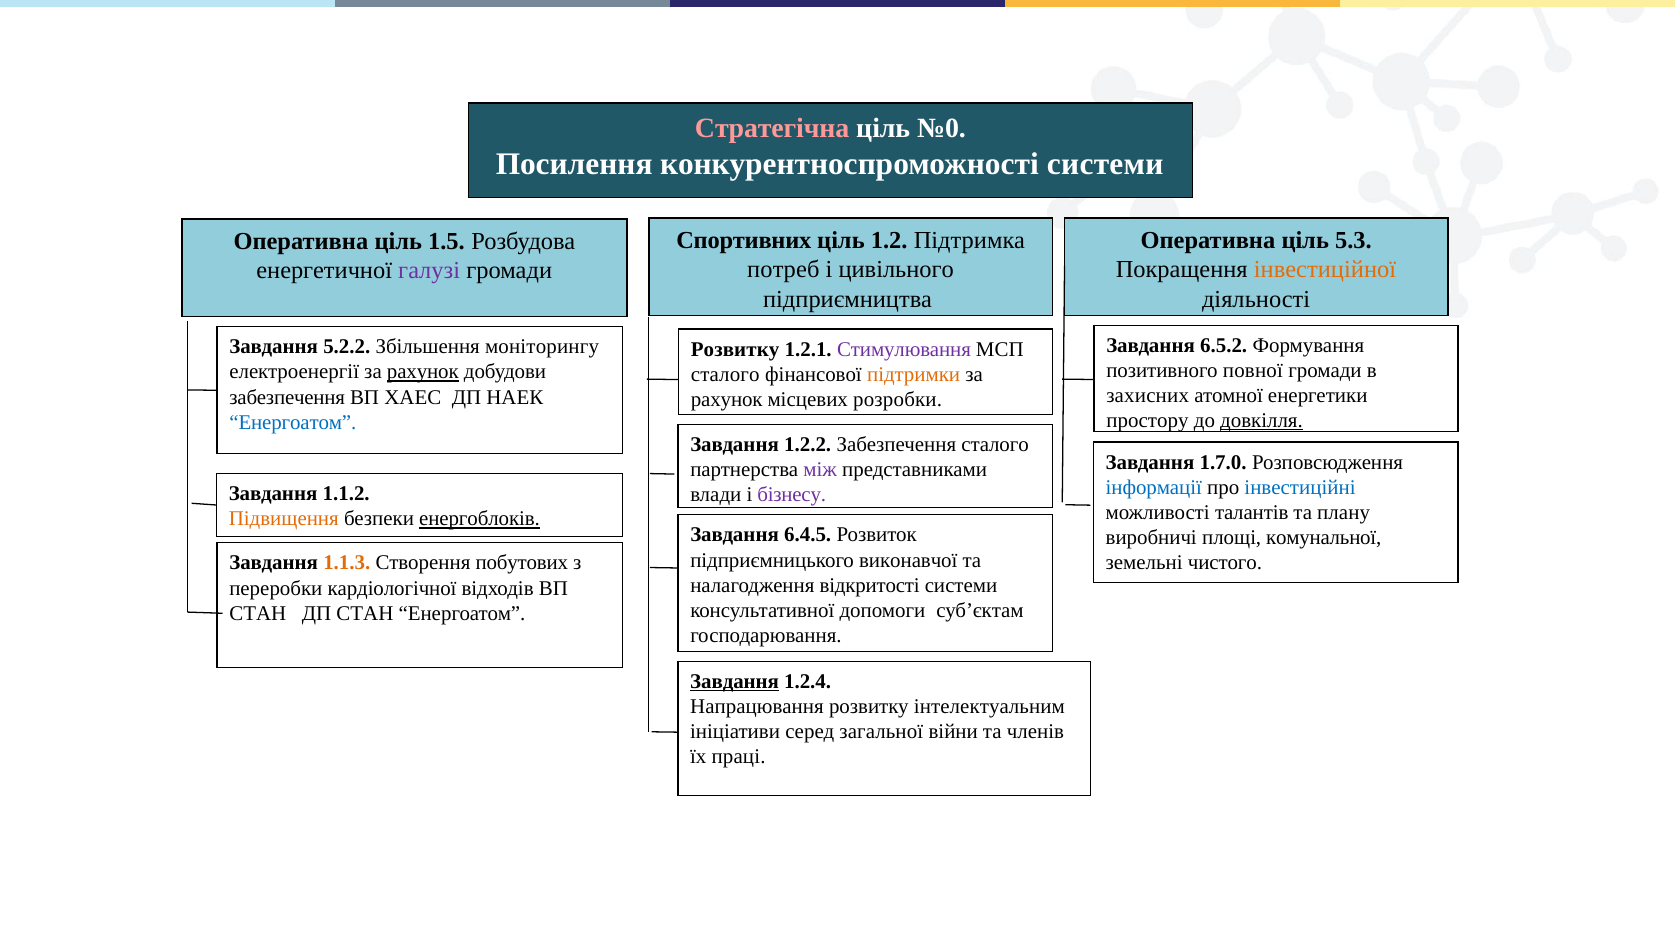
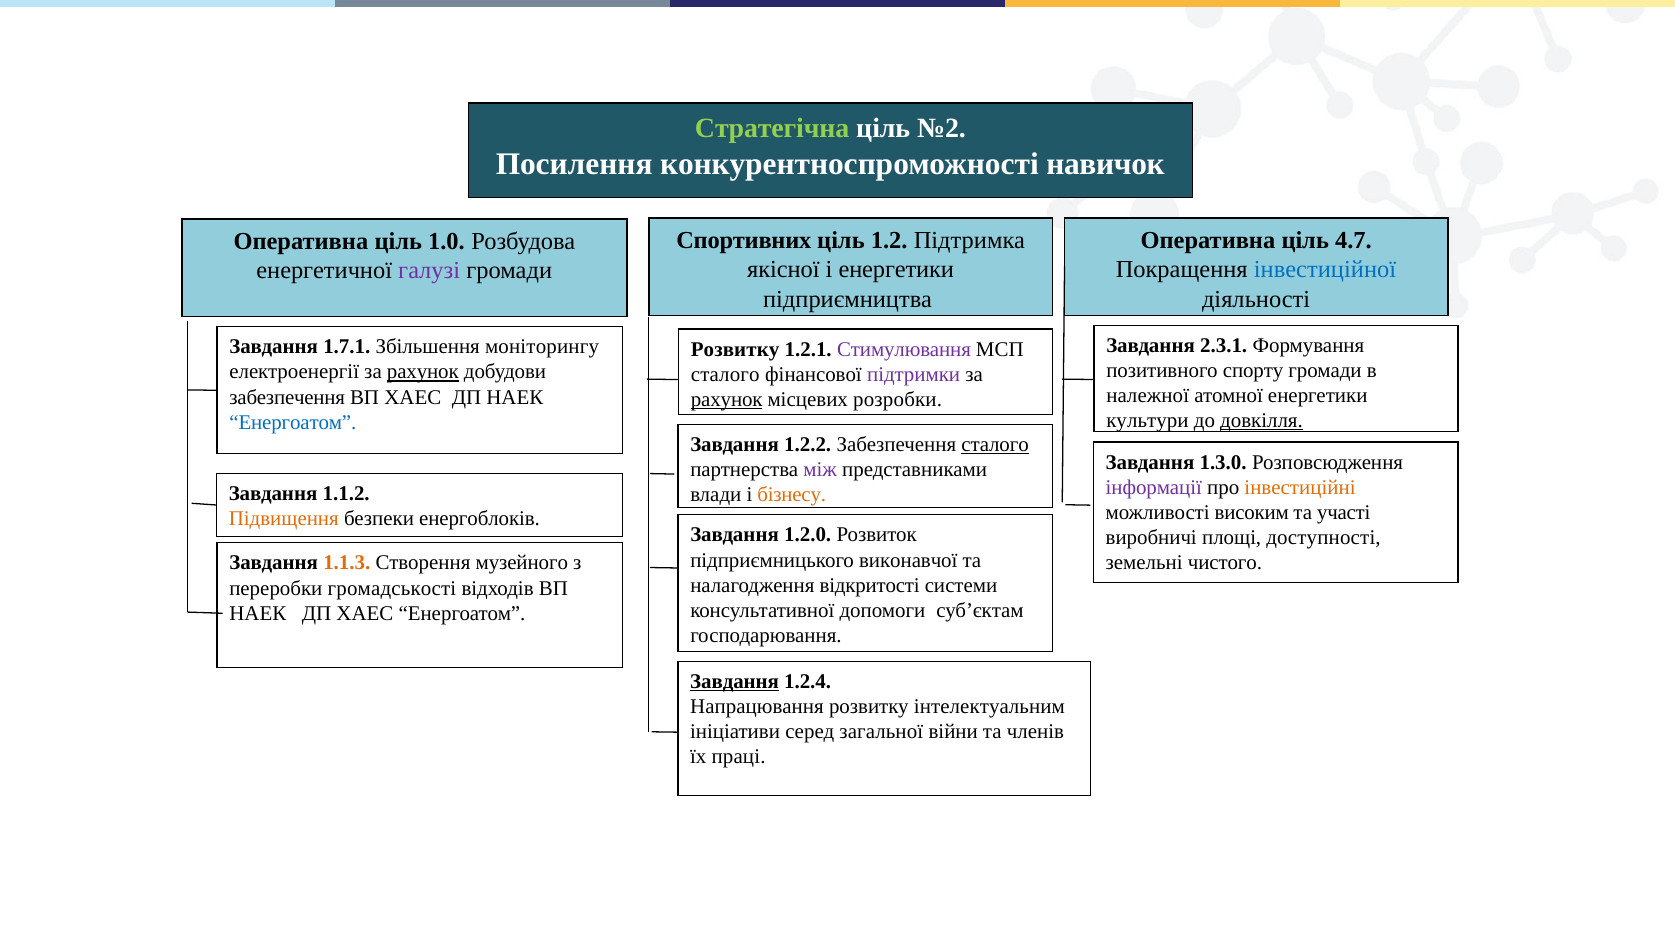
Стратегічна colour: pink -> light green
№0: №0 -> №2
конкурентноспроможності системи: системи -> навичок
5.3: 5.3 -> 4.7
1.5: 1.5 -> 1.0
потреб: потреб -> якісної
і цивільного: цивільного -> енергетики
інвестиційної colour: orange -> blue
6.5.2: 6.5.2 -> 2.3.1
5.2.2: 5.2.2 -> 1.7.1
повної: повної -> спорту
підтримки colour: orange -> purple
захисних: захисних -> належної
рахунок at (727, 400) underline: none -> present
простору: простору -> культури
сталого at (995, 444) underline: none -> present
1.7.0: 1.7.0 -> 1.3.0
інформації colour: blue -> purple
інвестиційні colour: blue -> orange
бізнесу colour: purple -> orange
талантів: талантів -> високим
плану: плану -> участі
енергоблоків underline: present -> none
6.4.5: 6.4.5 -> 1.2.0
комунальної: комунальної -> доступності
побутових: побутових -> музейного
кардіологічної: кардіологічної -> громадськості
СТАН at (258, 613): СТАН -> НАЕК
ДП СТАН: СТАН -> ХАЕС
